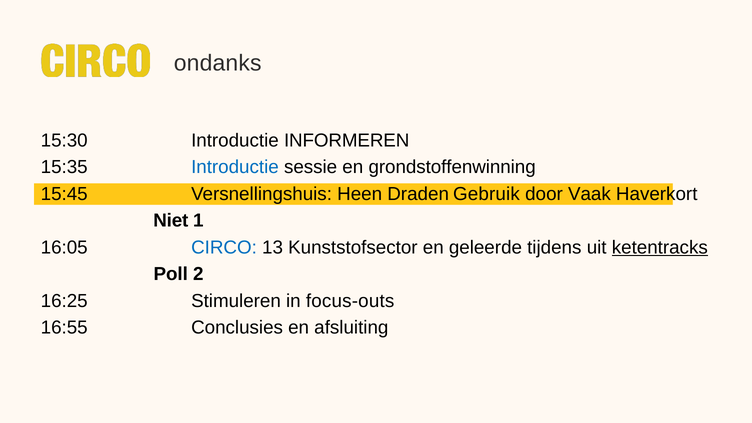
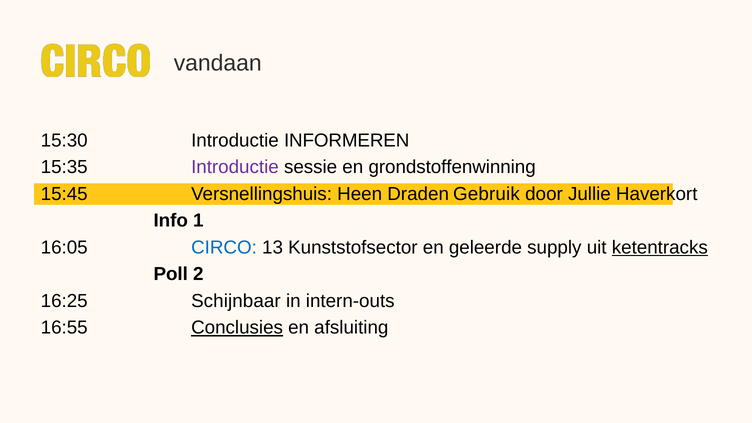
ondanks: ondanks -> vandaan
Introductie at (235, 167) colour: blue -> purple
Vaak: Vaak -> Jullie
Niet: Niet -> Info
tijdens: tijdens -> supply
Stimuleren: Stimuleren -> Schijnbaar
focus-outs: focus-outs -> intern-outs
Conclusies underline: none -> present
